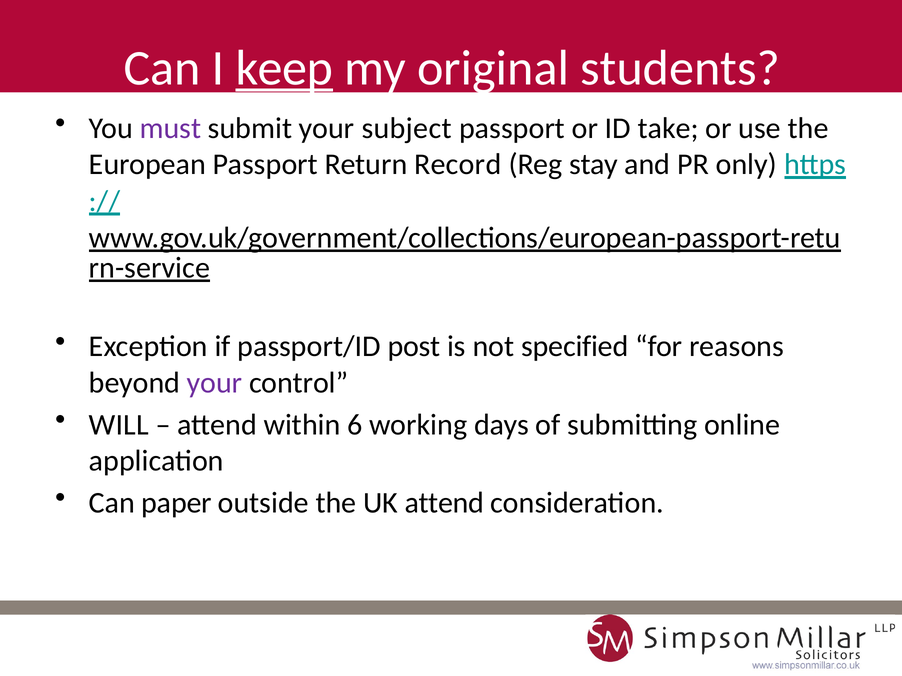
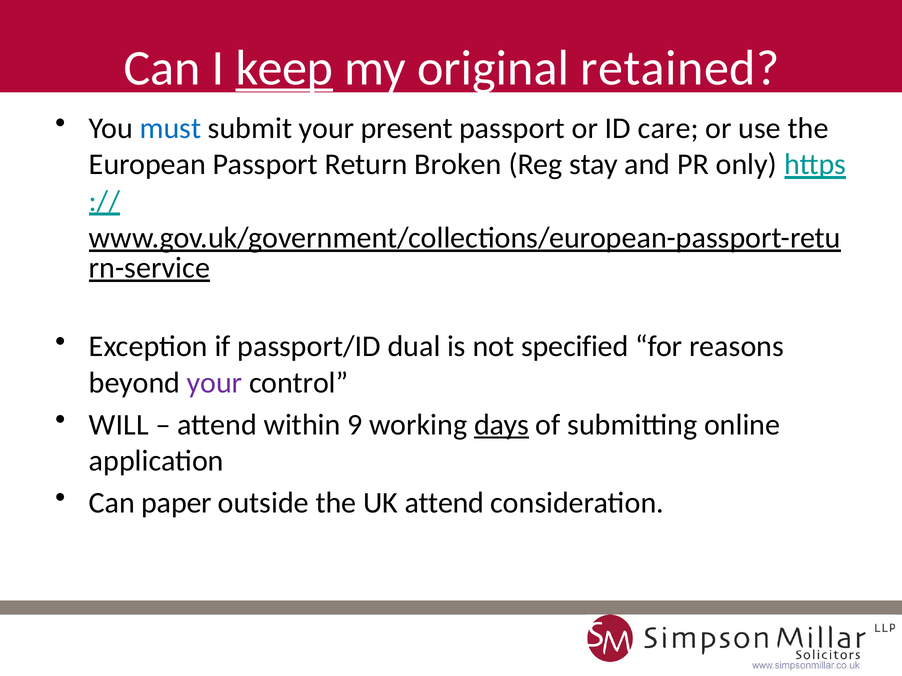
students: students -> retained
must colour: purple -> blue
subject: subject -> present
take: take -> care
Record: Record -> Broken
post: post -> dual
6: 6 -> 9
days underline: none -> present
